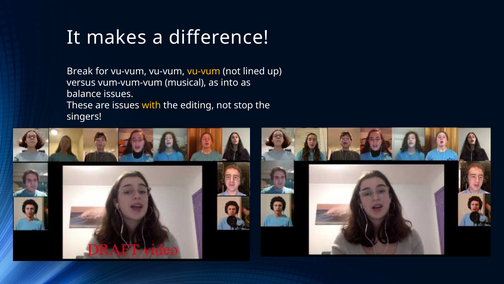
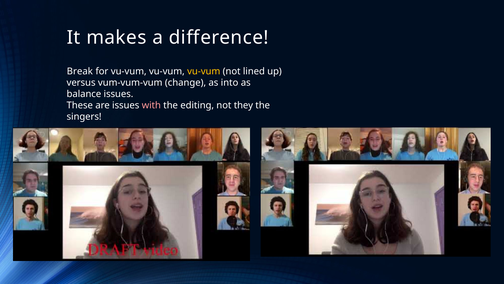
musical: musical -> change
with colour: yellow -> pink
stop: stop -> they
